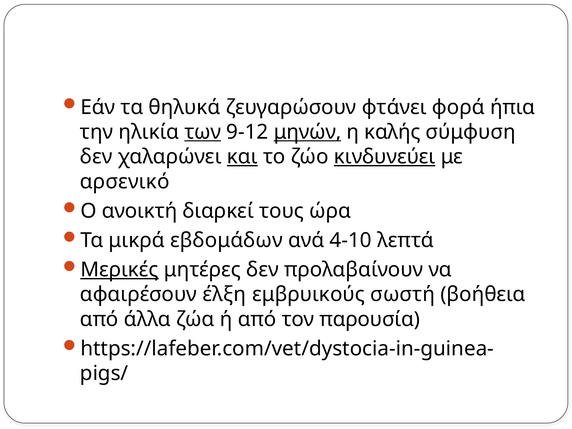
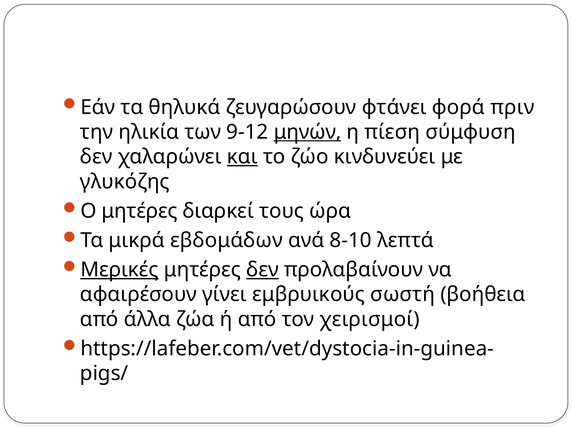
ήπια: ήπια -> πριν
των underline: present -> none
καλής: καλής -> πίεση
κινδυνεύει underline: present -> none
αρσενικό: αρσενικό -> γλυκόζης
Ο ανοικτή: ανοικτή -> μητέρες
4-10: 4-10 -> 8-10
δεν at (262, 270) underline: none -> present
έλξη: έλξη -> γίνει
παρουσία: παρουσία -> χειρισμοί
